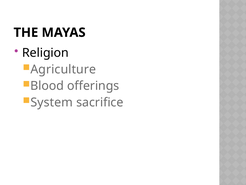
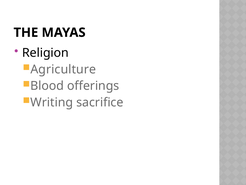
System: System -> Writing
